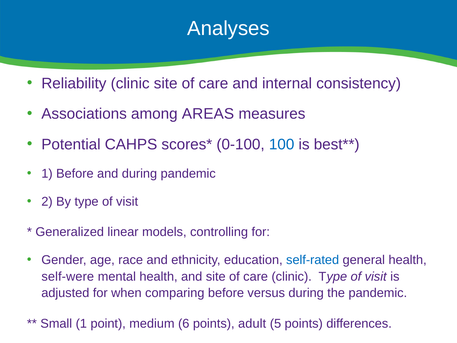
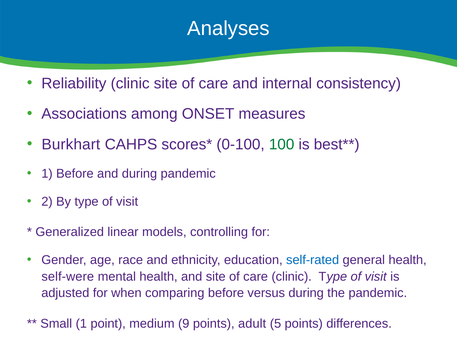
AREAS: AREAS -> ONSET
Potential: Potential -> Burkhart
100 colour: blue -> green
6: 6 -> 9
